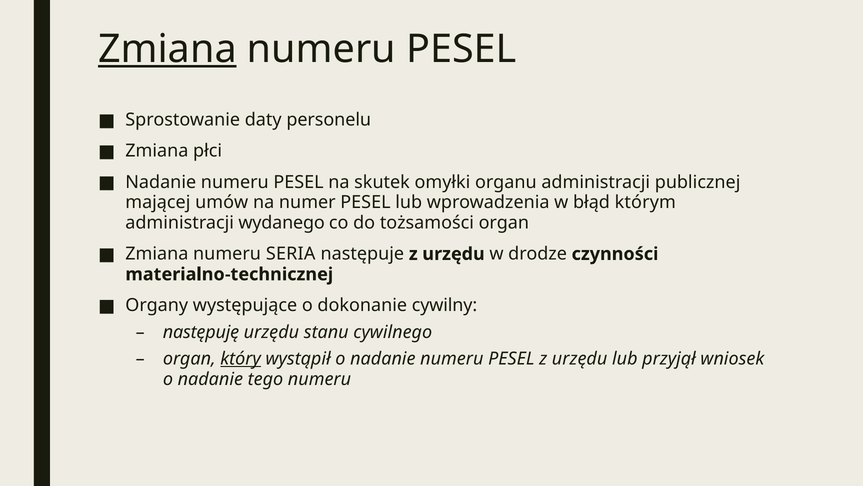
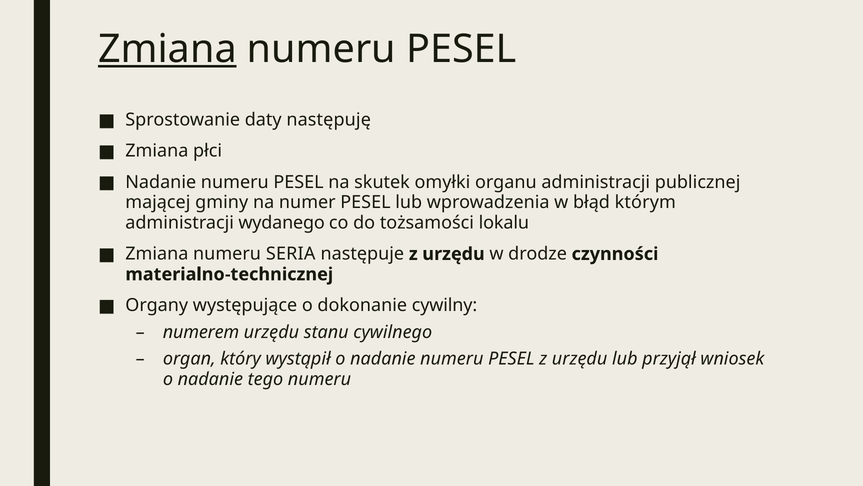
personelu: personelu -> następuję
umów: umów -> gminy
tożsamości organ: organ -> lokalu
następuję: następuję -> numerem
który underline: present -> none
